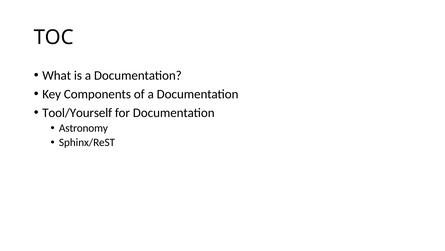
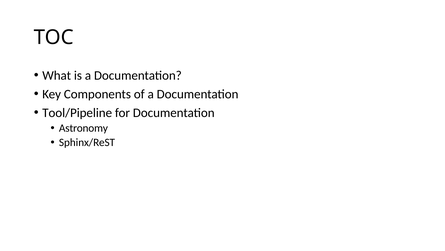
Tool/Yourself: Tool/Yourself -> Tool/Pipeline
